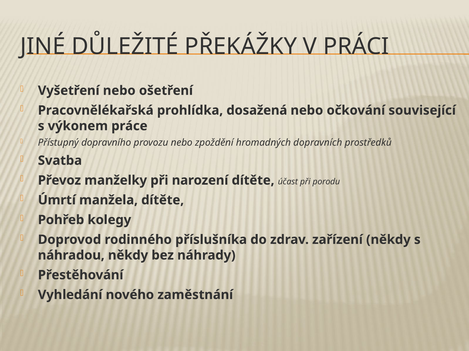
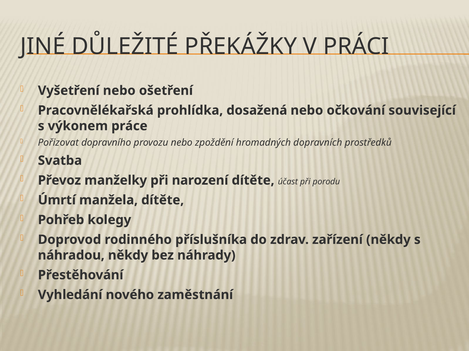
Přístupný: Přístupný -> Pořizovat
